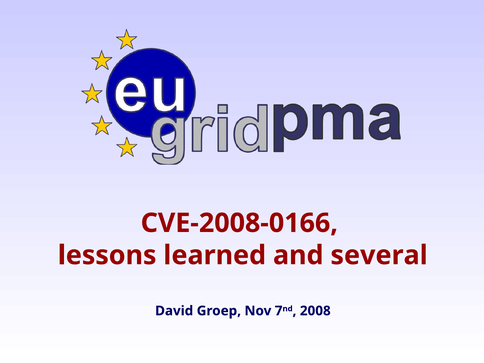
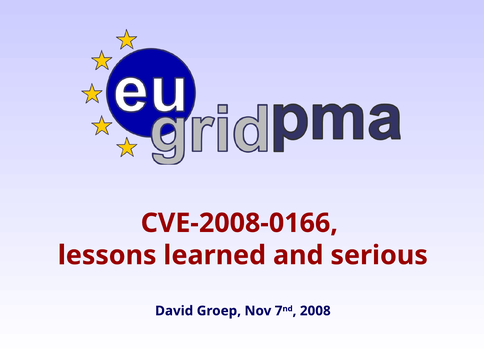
several: several -> serious
